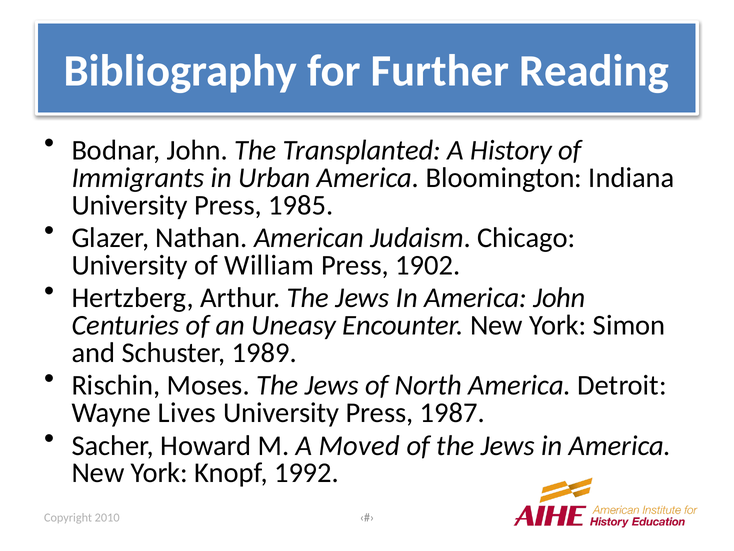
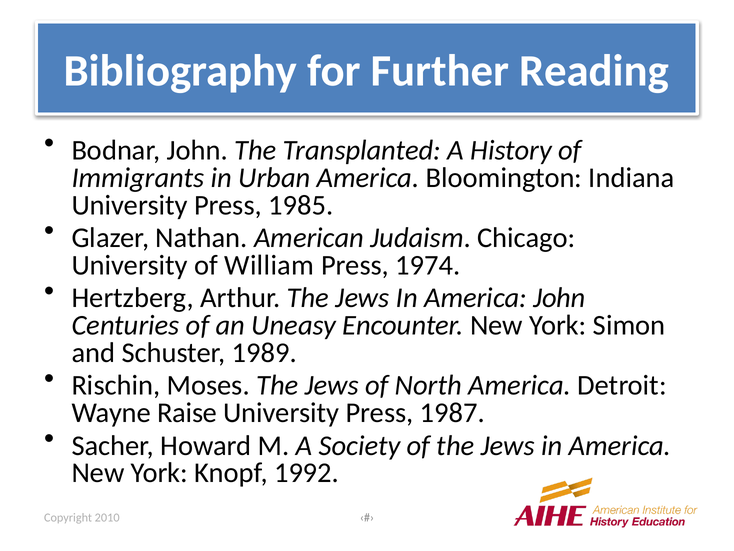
1902: 1902 -> 1974
Lives: Lives -> Raise
Moved: Moved -> Society
